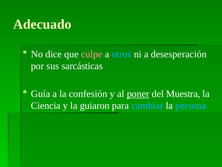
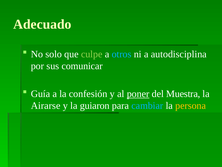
dice: dice -> solo
culpe colour: pink -> light green
desesperación: desesperación -> autodisciplina
sarcásticas: sarcásticas -> comunicar
Ciencia: Ciencia -> Airarse
persona colour: light blue -> yellow
